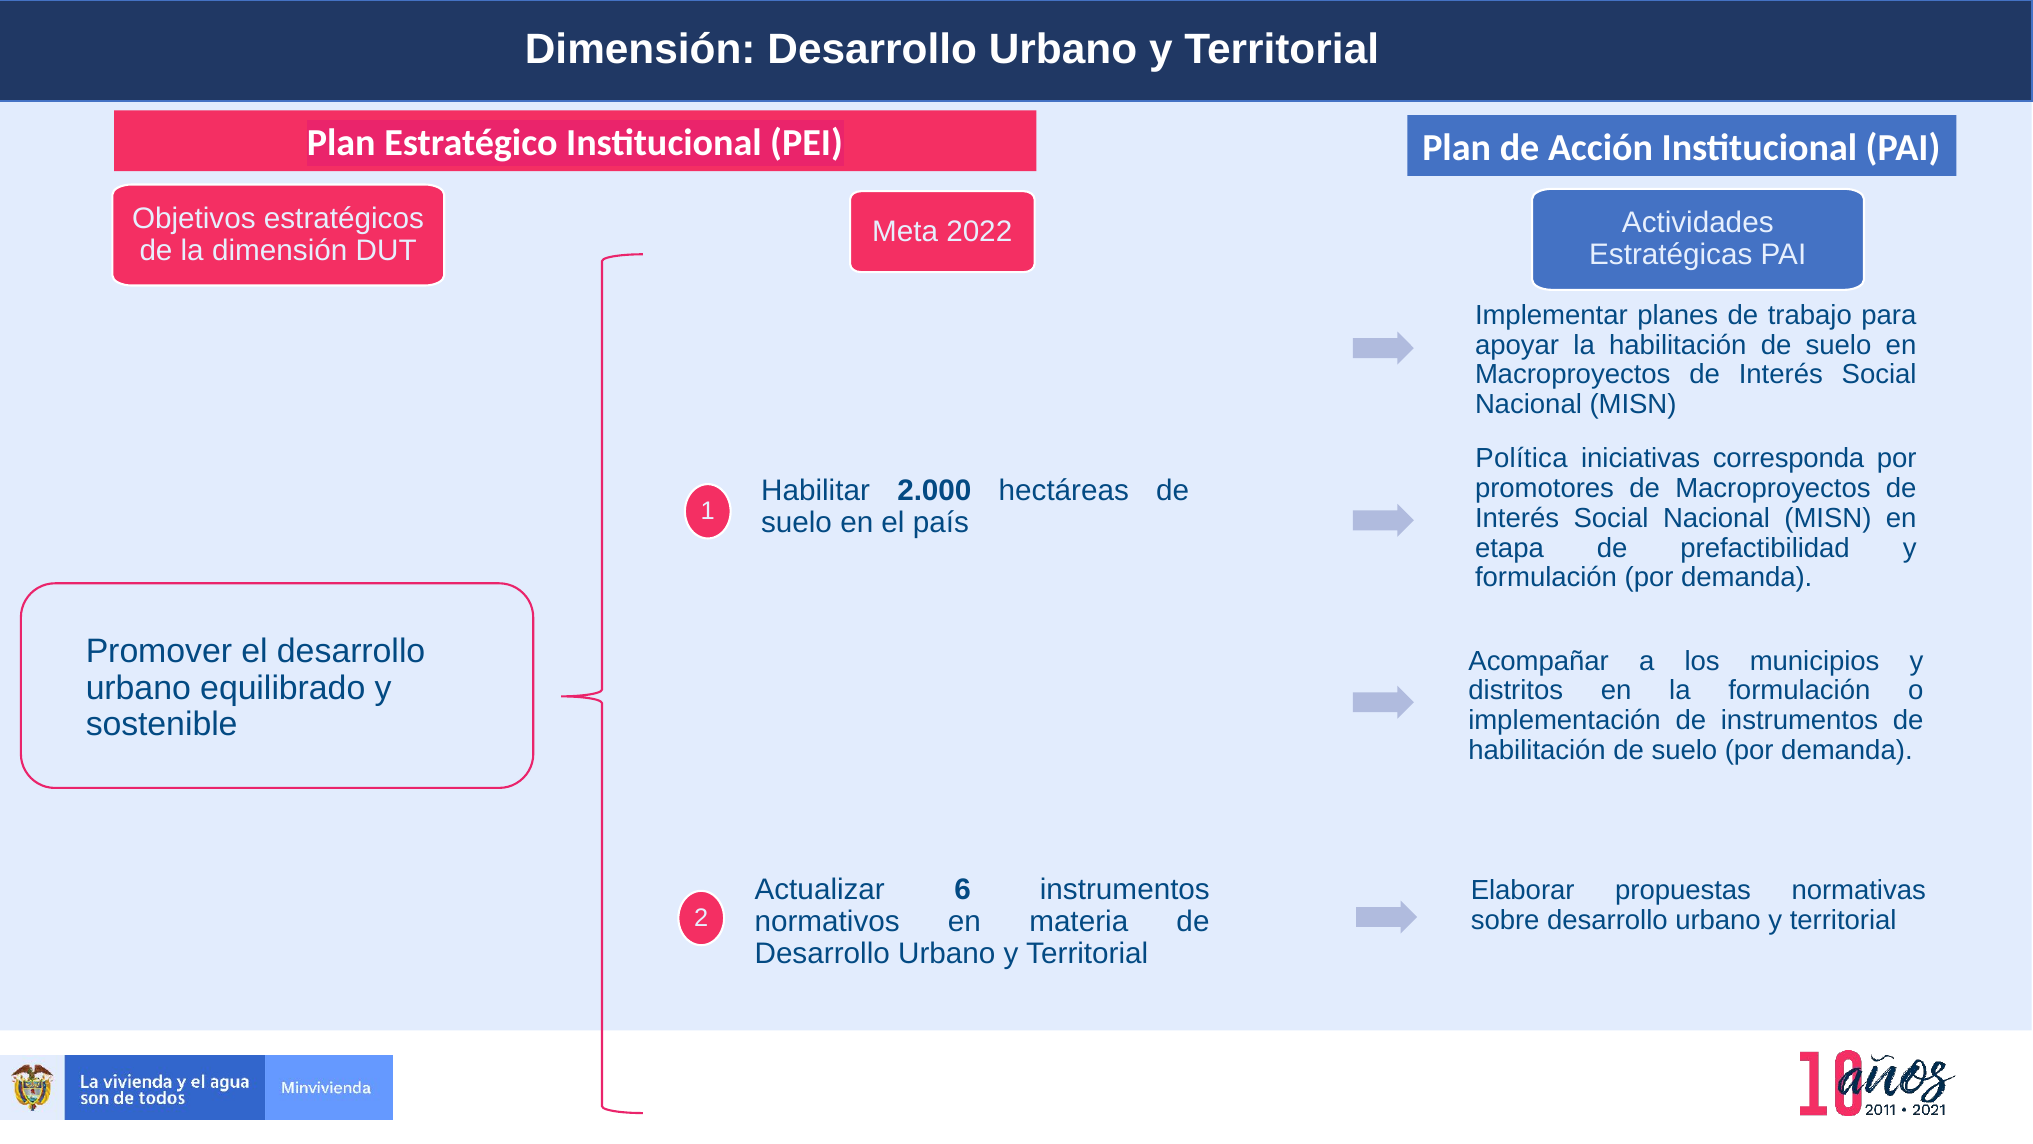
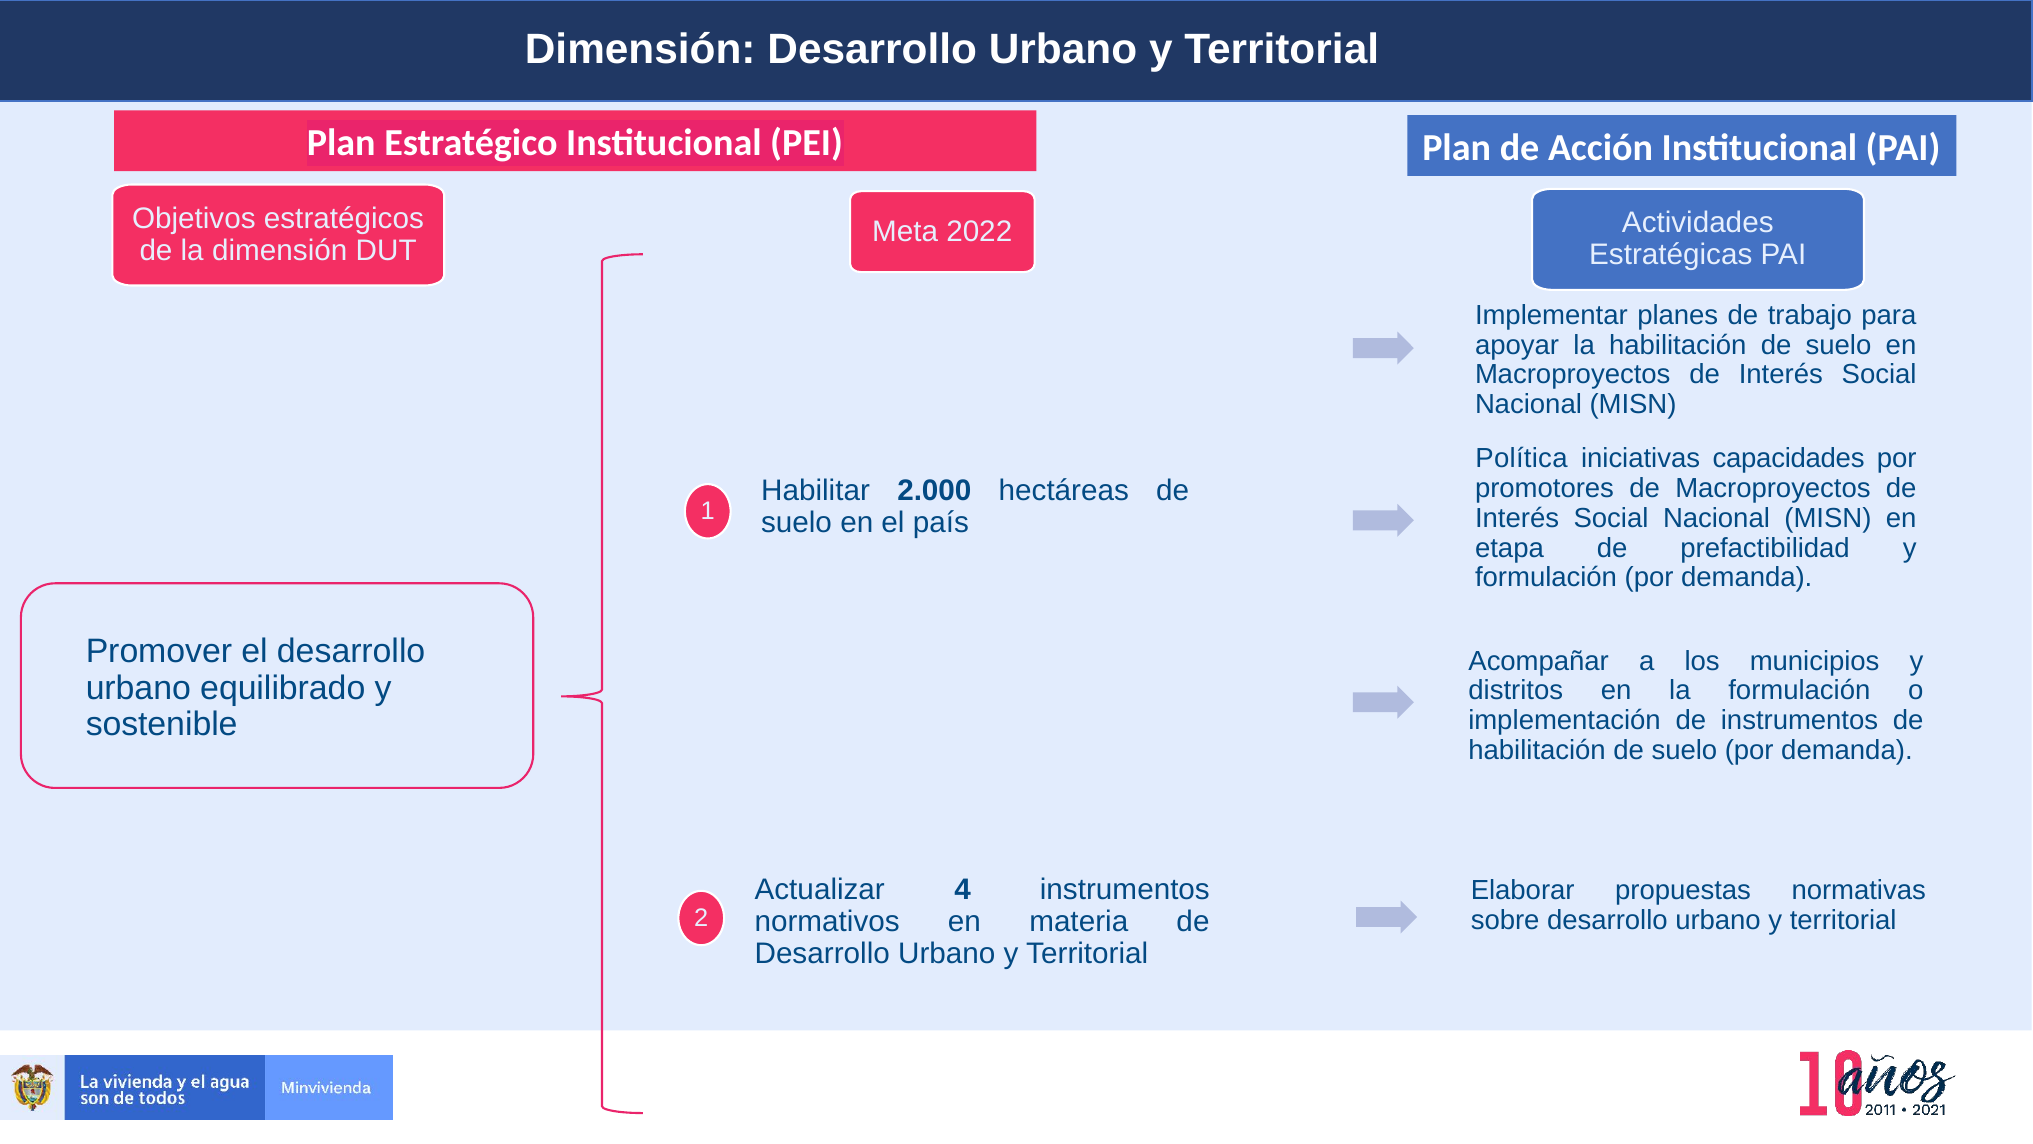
corresponda: corresponda -> capacidades
6: 6 -> 4
